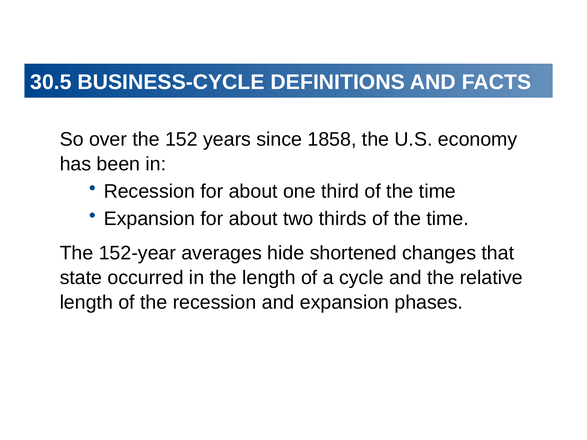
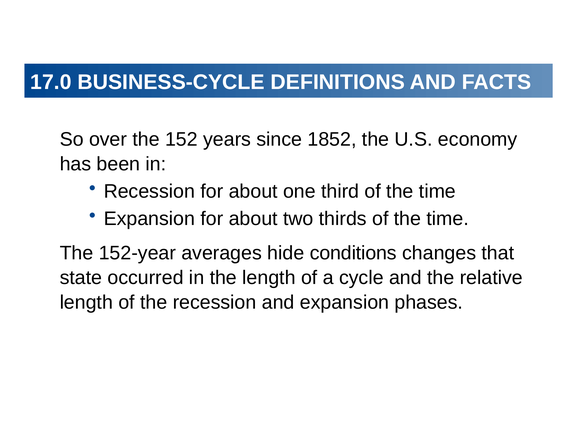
30.5: 30.5 -> 17.0
1858: 1858 -> 1852
shortened: shortened -> conditions
